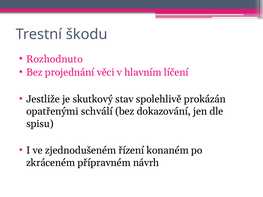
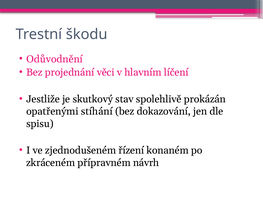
Rozhodnuto: Rozhodnuto -> Odůvodnění
schválí: schválí -> stíhání
